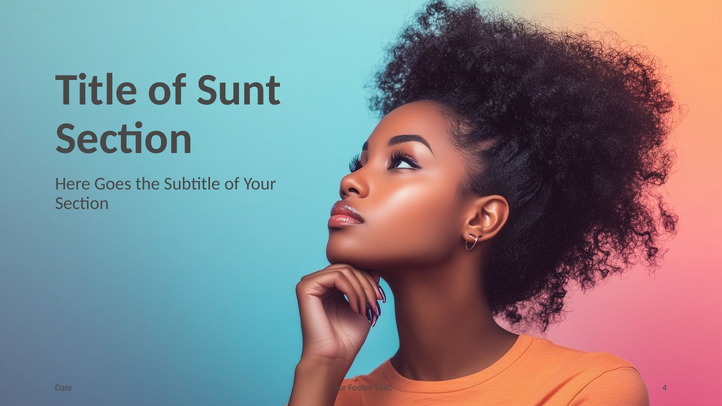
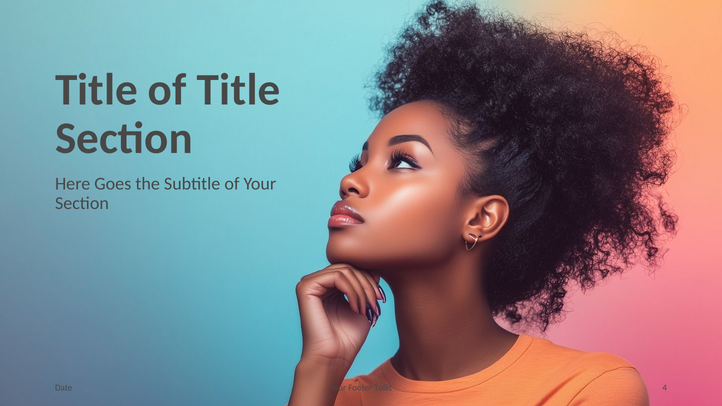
of Sunt: Sunt -> Title
